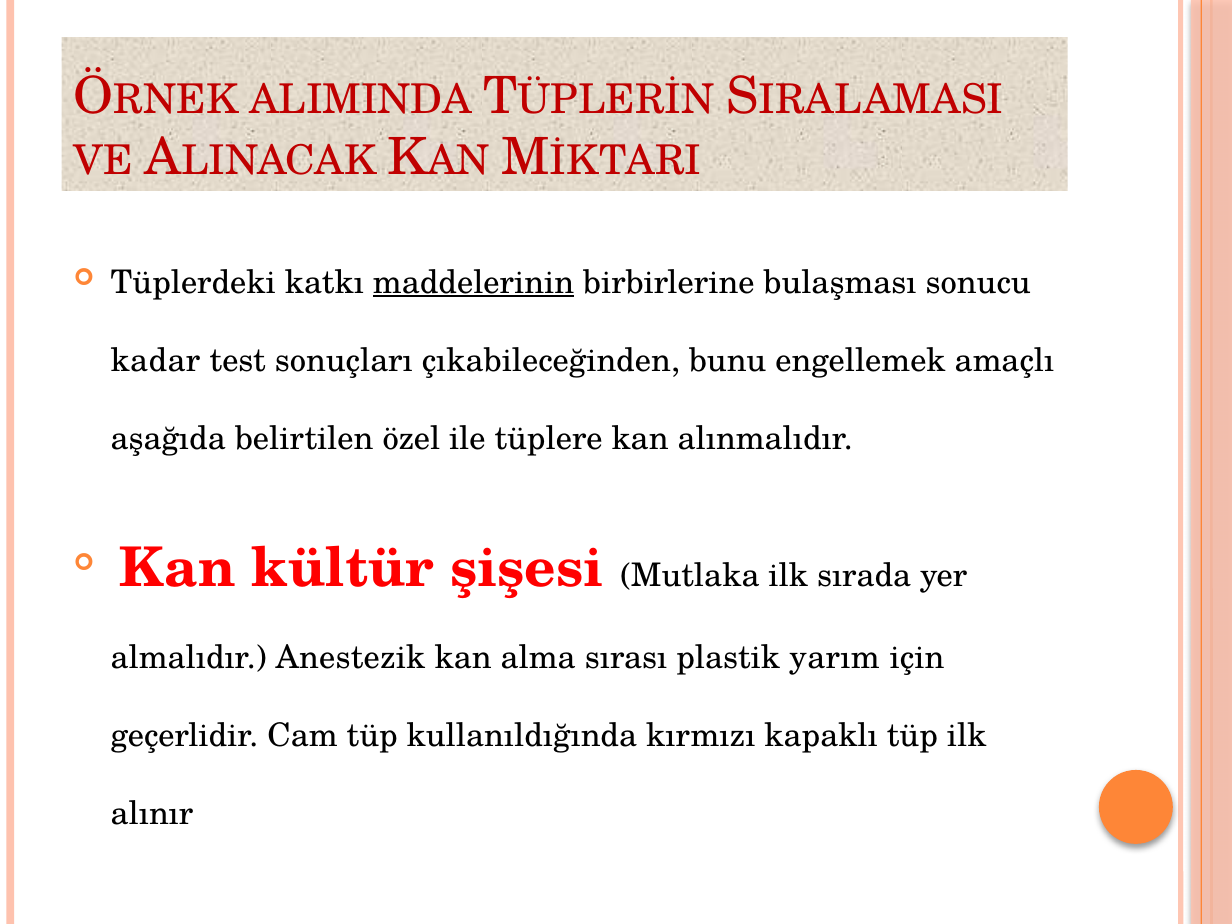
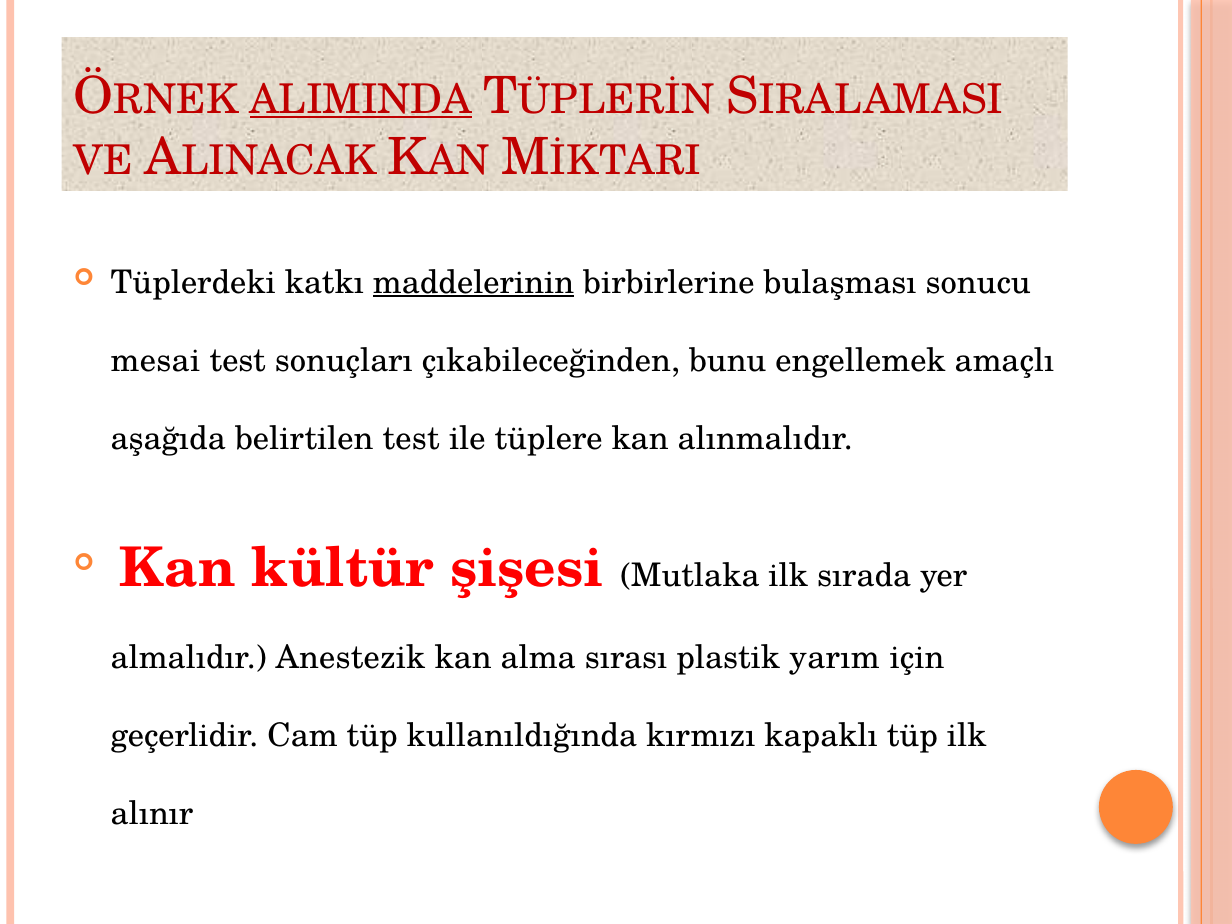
ALIMINDA underline: none -> present
kadar: kadar -> mesai
belirtilen özel: özel -> test
